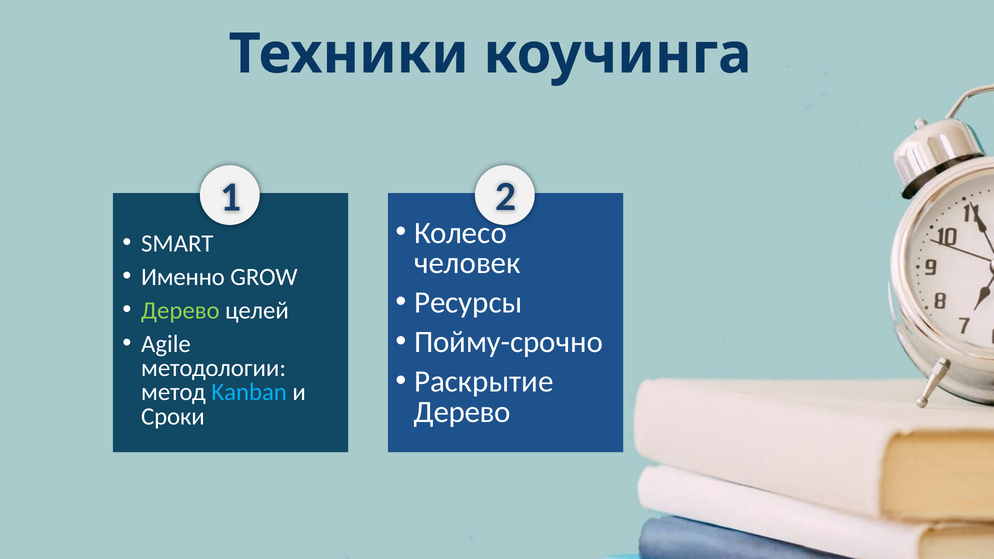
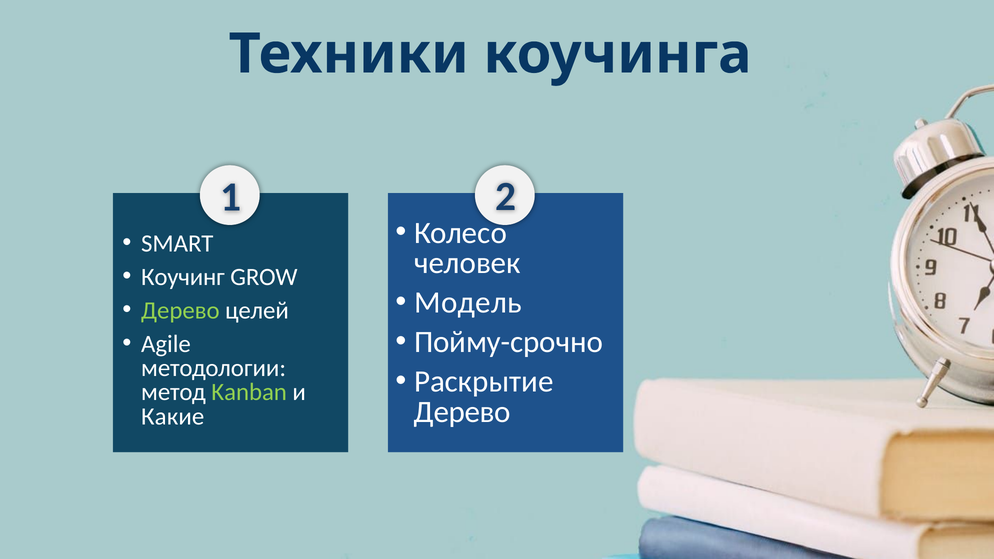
Именно: Именно -> Коучинг
Ресурсы: Ресурсы -> Модель
Kanban colour: light blue -> light green
Сроки: Сроки -> Какие
